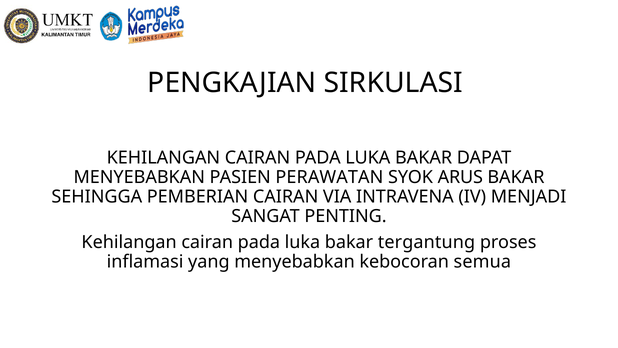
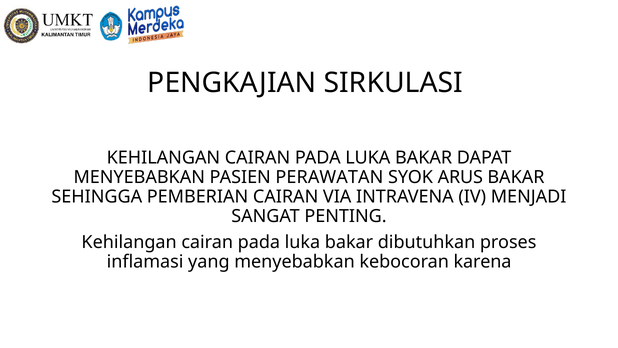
tergantung: tergantung -> dibutuhkan
semua: semua -> karena
